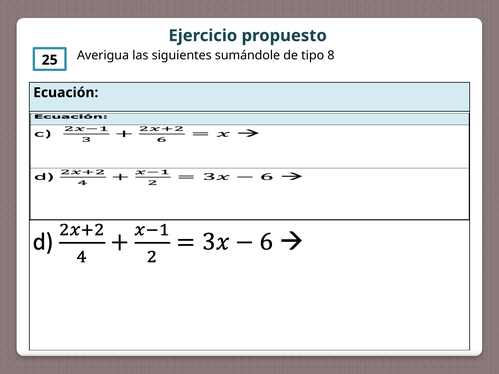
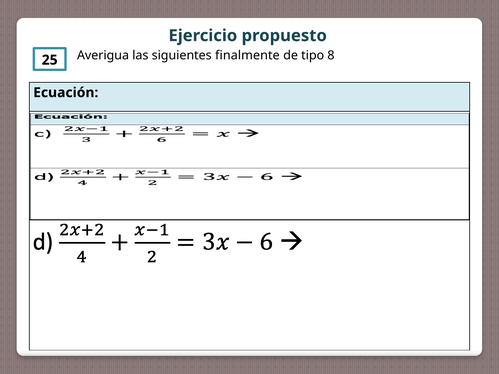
sumándole: sumándole -> finalmente
